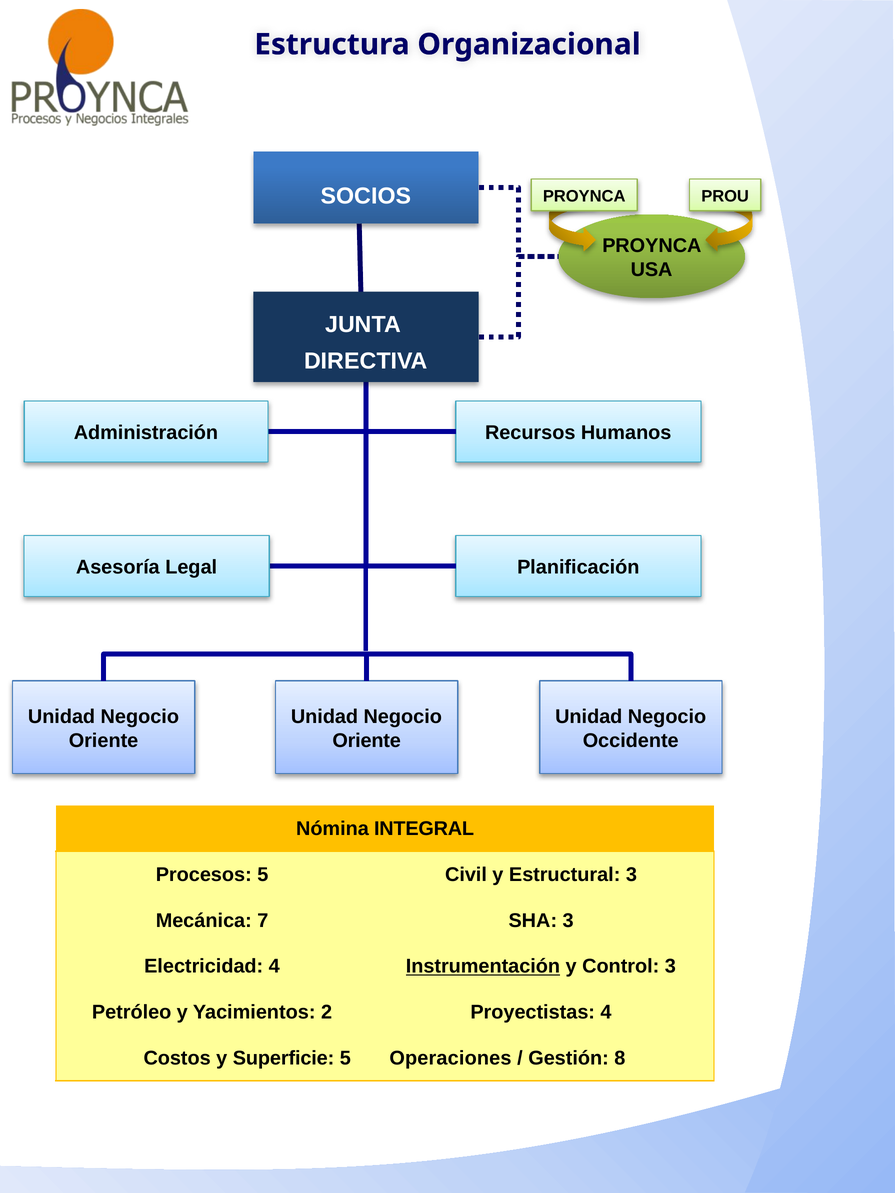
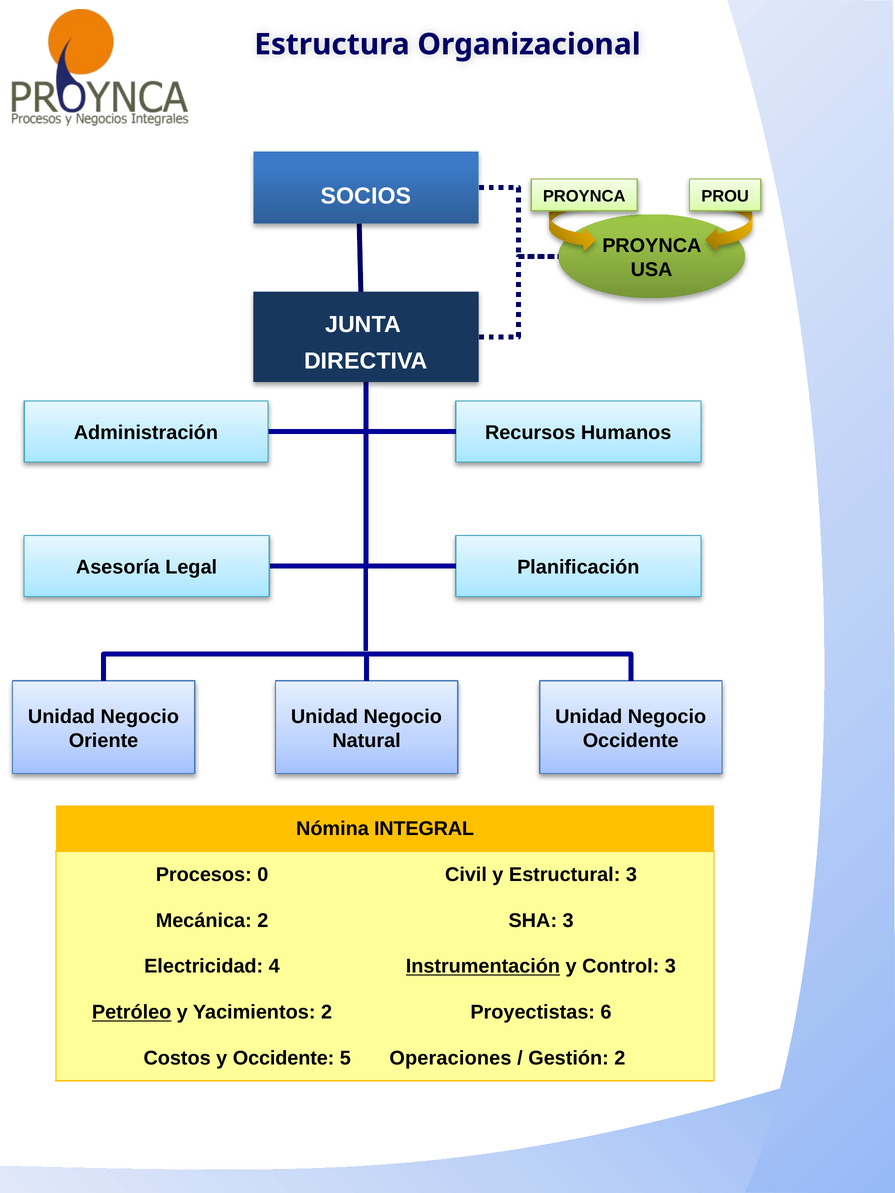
Oriente at (367, 741): Oriente -> Natural
Procesos 5: 5 -> 0
Mecánica 7: 7 -> 2
Petróleo underline: none -> present
Proyectistas 4: 4 -> 6
y Superficie: Superficie -> Occidente
Gestión 8: 8 -> 2
